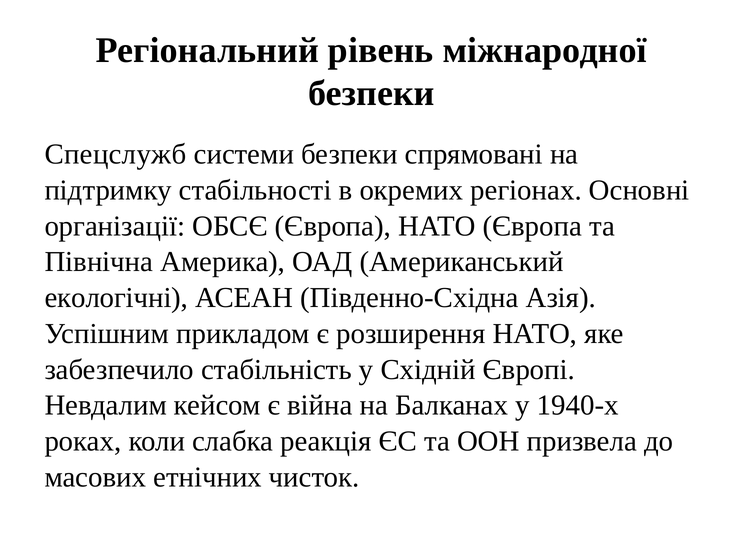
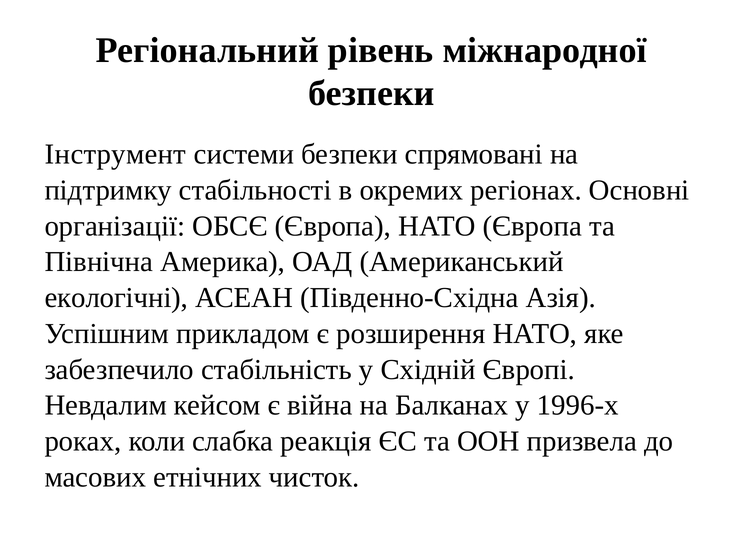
Спецслужб: Спецслужб -> Інструмент
1940-х: 1940-х -> 1996-х
